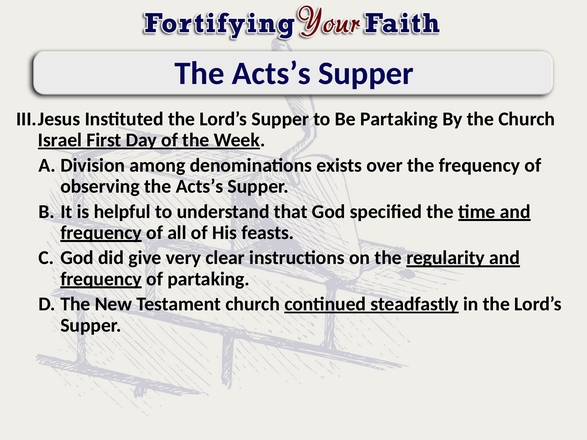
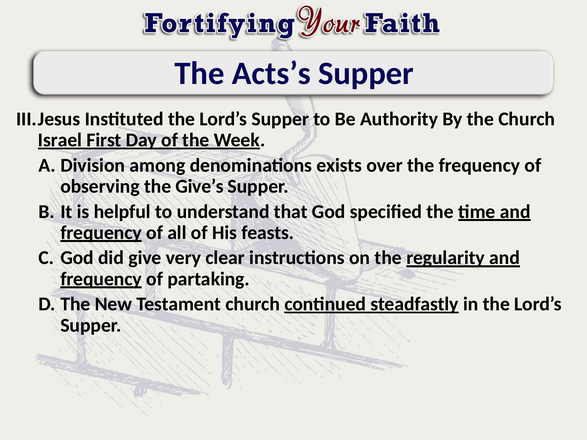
Be Partaking: Partaking -> Authority
observing the Acts’s: Acts’s -> Give’s
